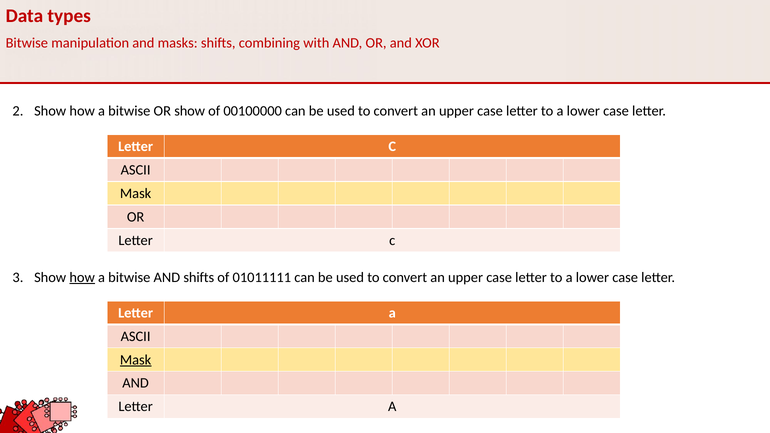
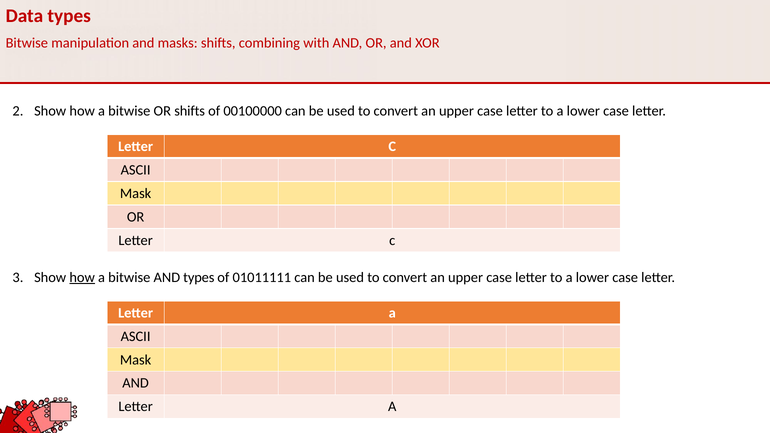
OR show: show -> shifts
AND shifts: shifts -> types
Mask at (136, 360) underline: present -> none
